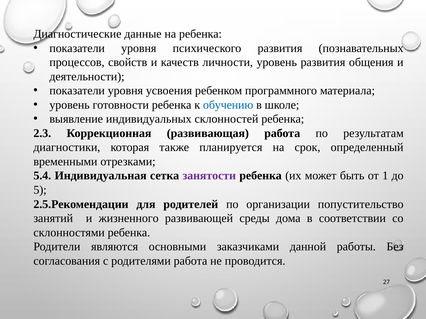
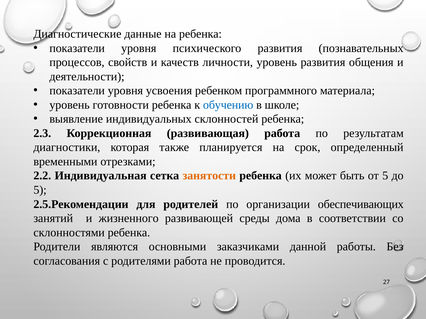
5.4: 5.4 -> 2.2
занятости colour: purple -> orange
от 1: 1 -> 5
попустительство: попустительство -> обеспечивающих
